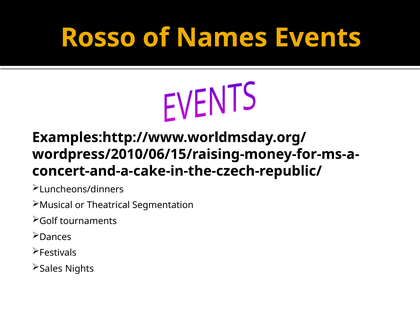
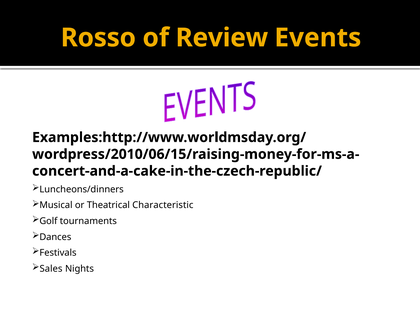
Names: Names -> Review
Segmentation: Segmentation -> Characteristic
